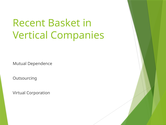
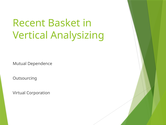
Companies: Companies -> Analysizing
